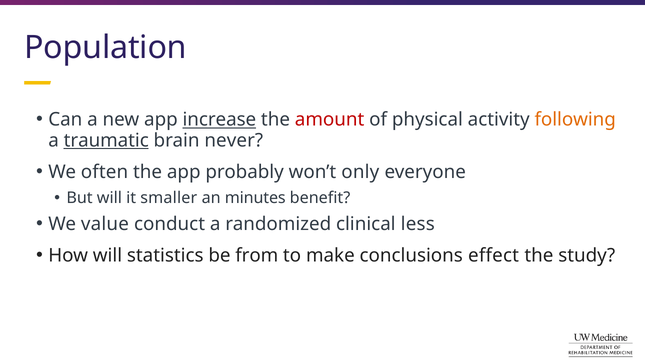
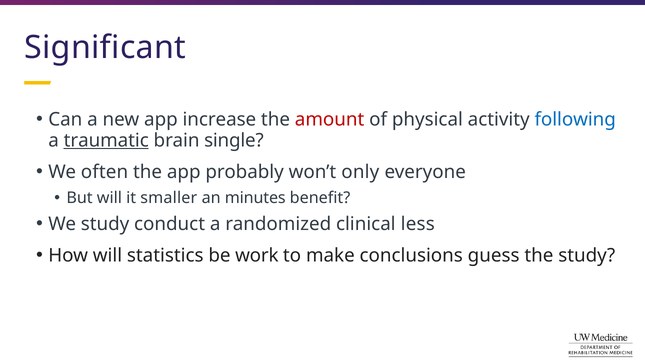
Population: Population -> Significant
increase underline: present -> none
following colour: orange -> blue
never: never -> single
We value: value -> study
from: from -> work
effect: effect -> guess
